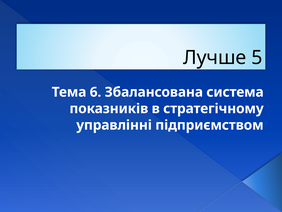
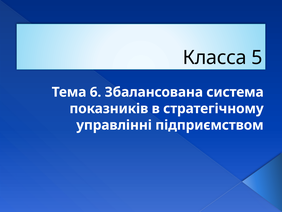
Лучше: Лучше -> Класса
